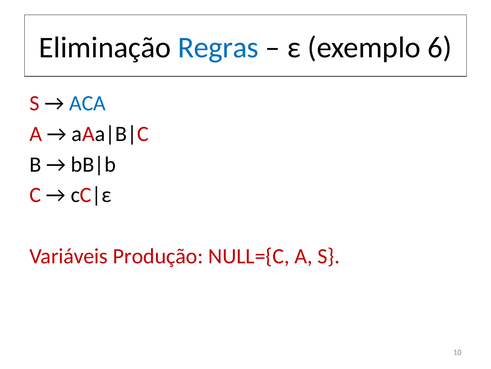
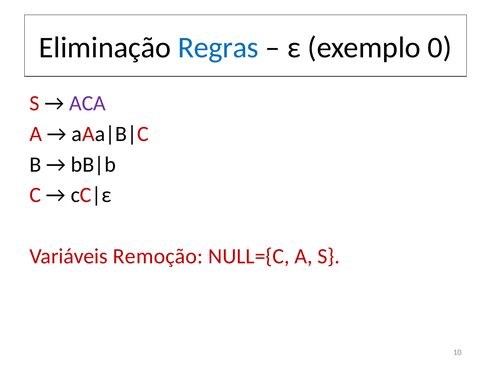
6: 6 -> 0
ACA colour: blue -> purple
Produção: Produção -> Remoção
